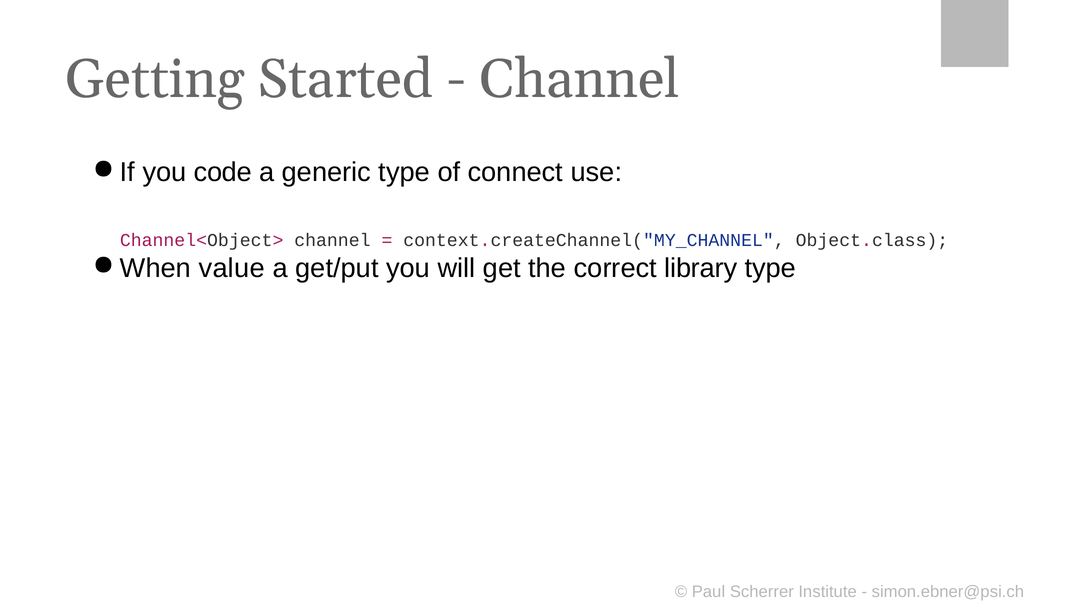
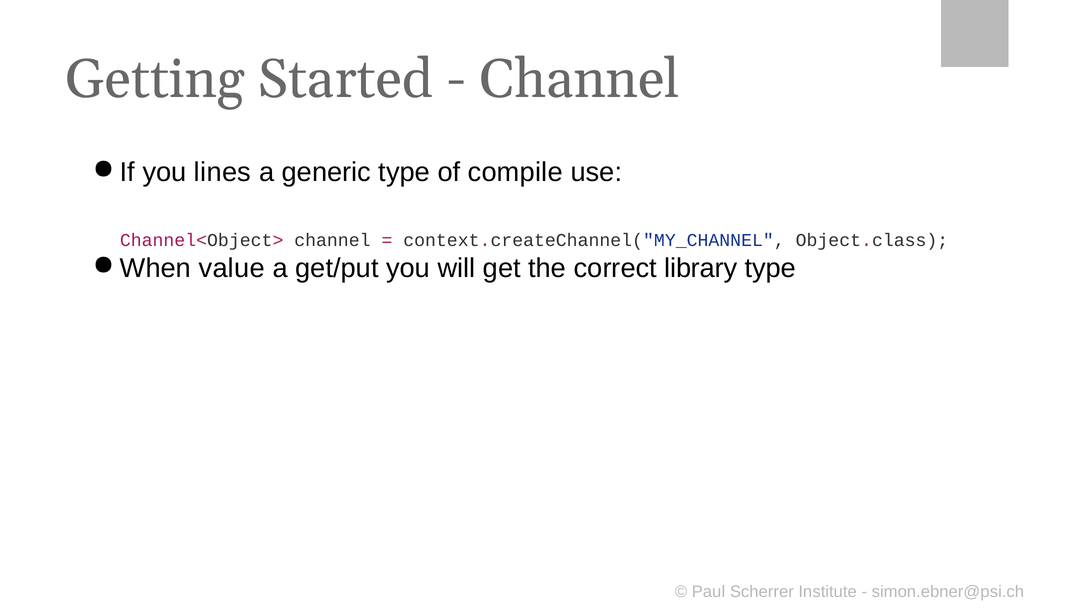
code: code -> lines
connect: connect -> compile
